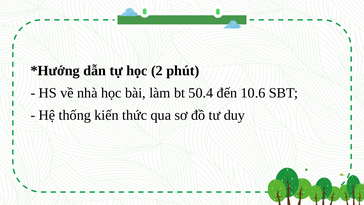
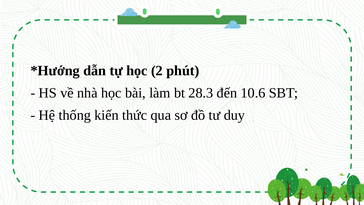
50.4: 50.4 -> 28.3
